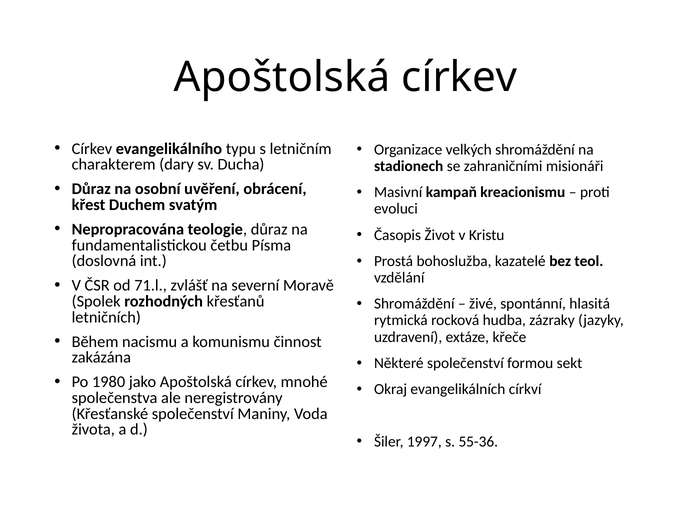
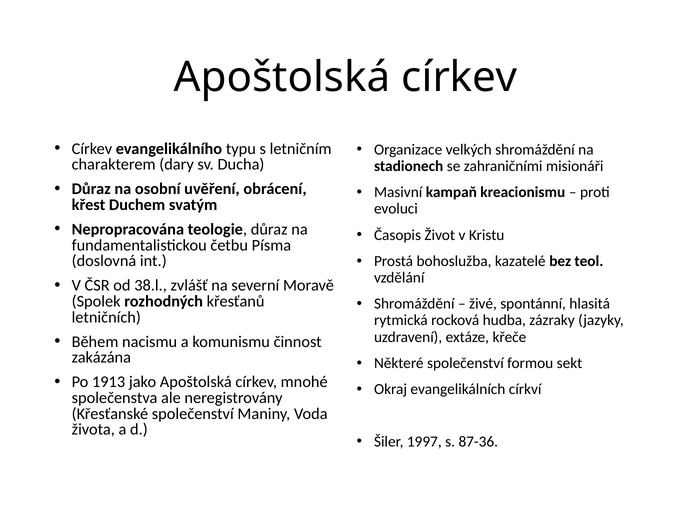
71.l: 71.l -> 38.l
1980: 1980 -> 1913
55-36: 55-36 -> 87-36
